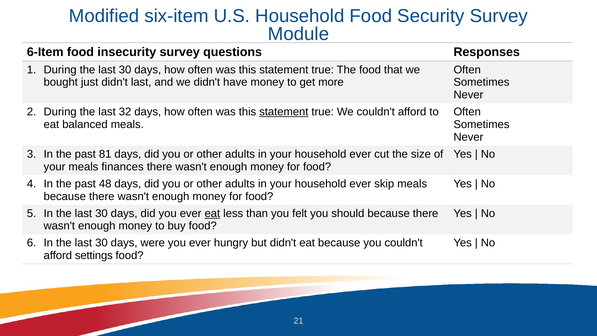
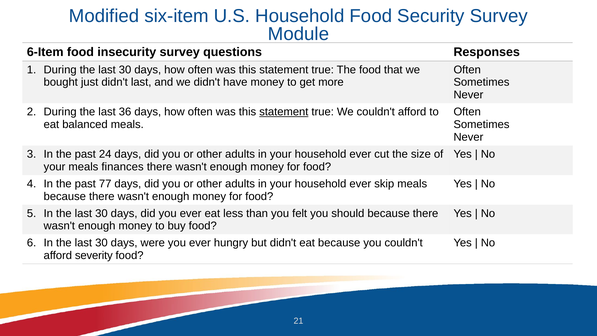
32: 32 -> 36
81: 81 -> 24
48: 48 -> 77
eat at (212, 213) underline: present -> none
settings: settings -> severity
